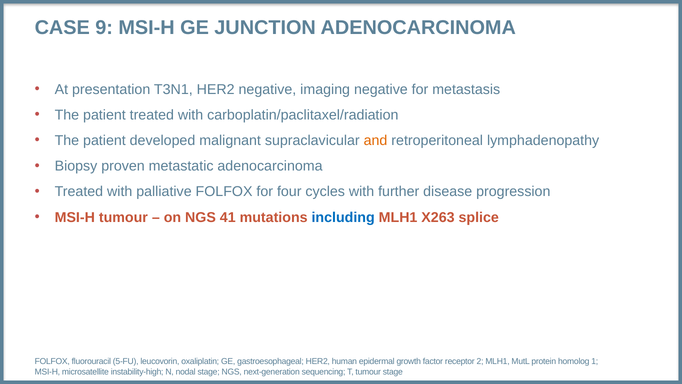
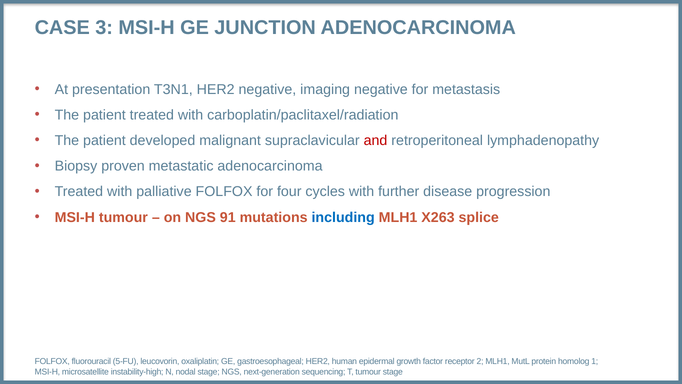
9: 9 -> 3
and colour: orange -> red
41: 41 -> 91
